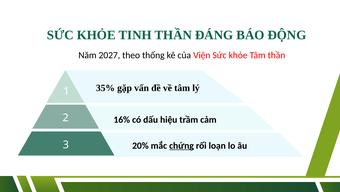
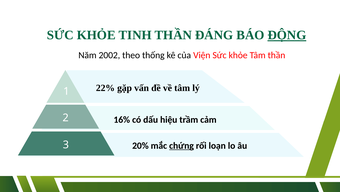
ĐỘNG underline: none -> present
2027: 2027 -> 2002
35%: 35% -> 22%
